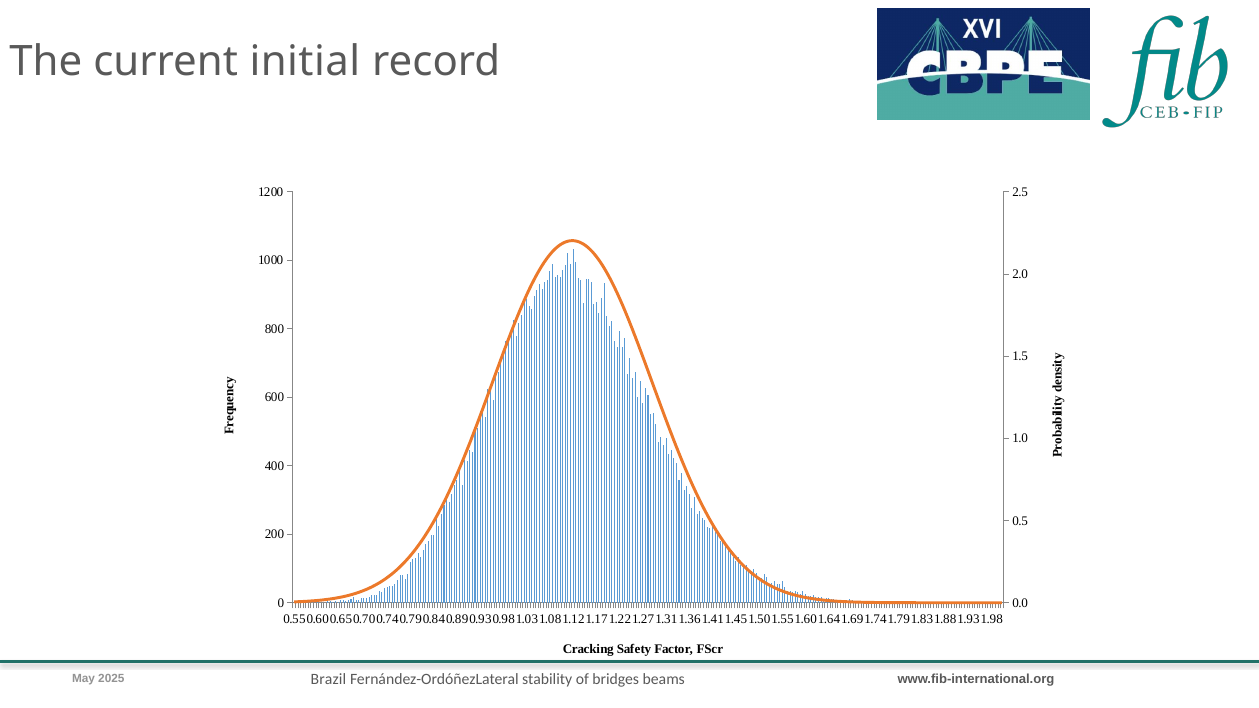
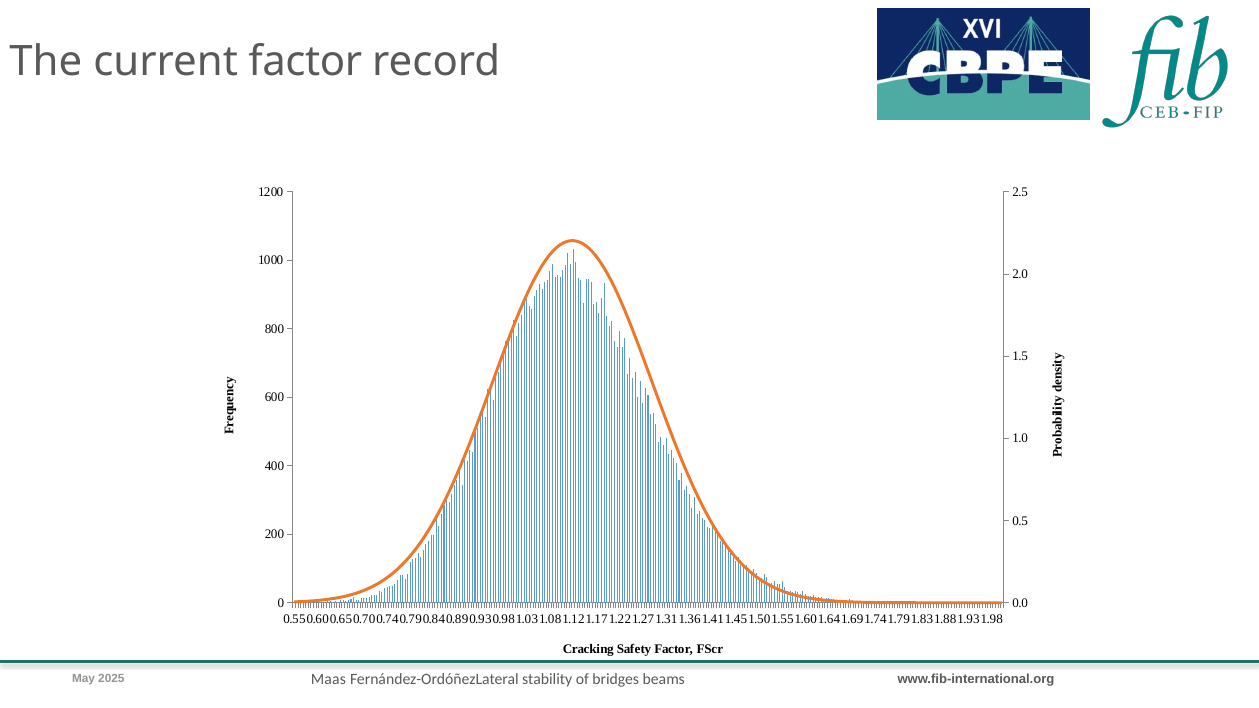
current initial: initial -> factor
Brazil: Brazil -> Maas
